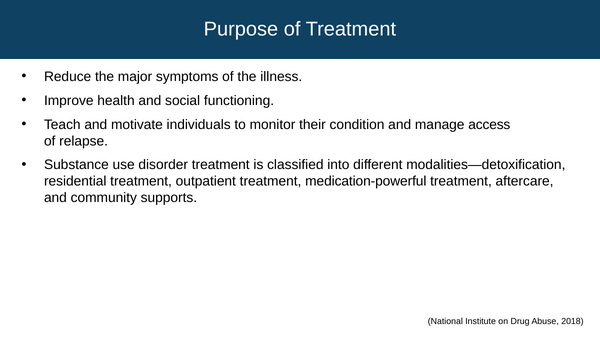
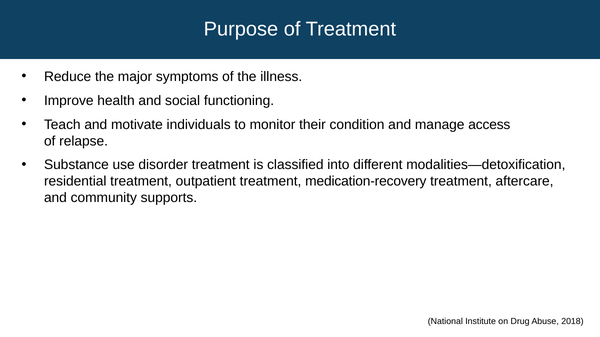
medication-powerful: medication-powerful -> medication-recovery
